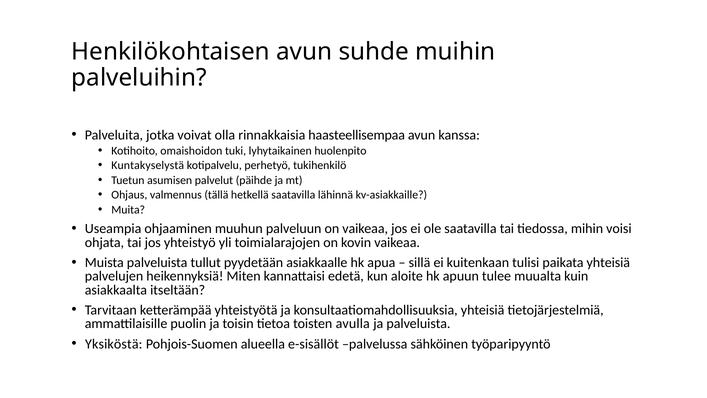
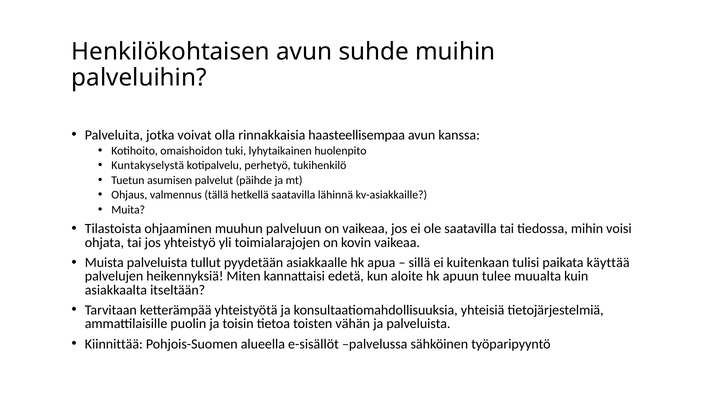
Useampia: Useampia -> Tilastoista
paikata yhteisiä: yhteisiä -> käyttää
avulla: avulla -> vähän
Yksiköstä: Yksiköstä -> Kiinnittää
